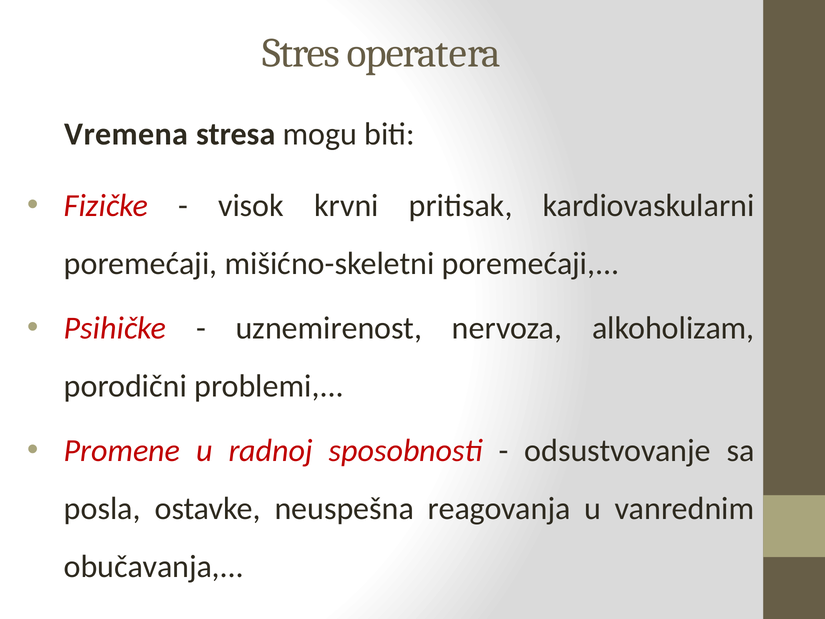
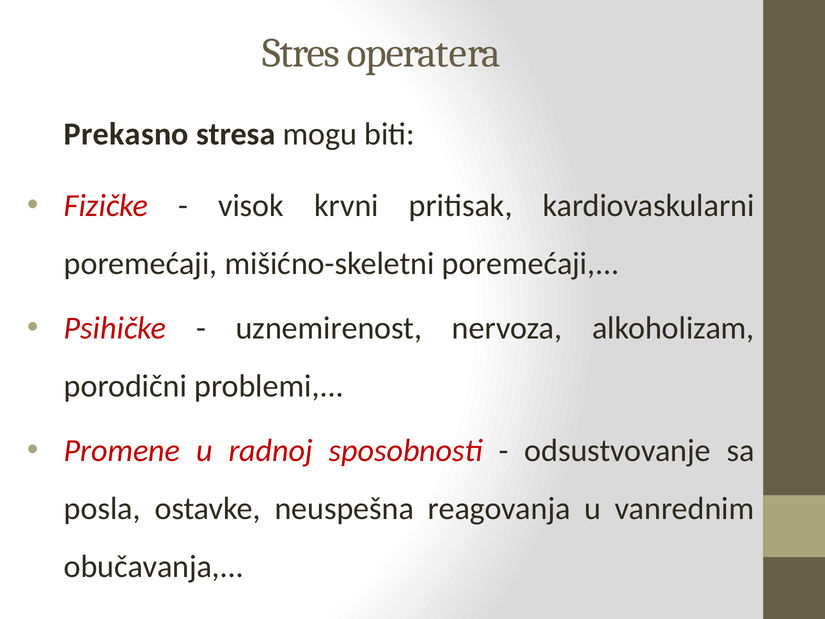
Vremena: Vremena -> Prekasno
